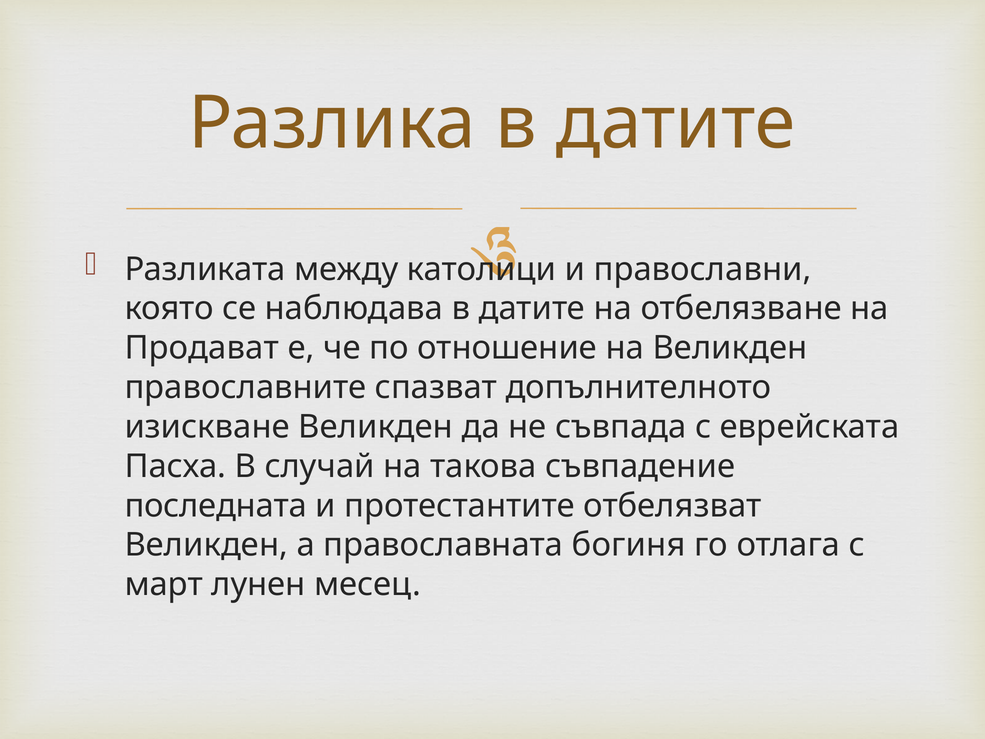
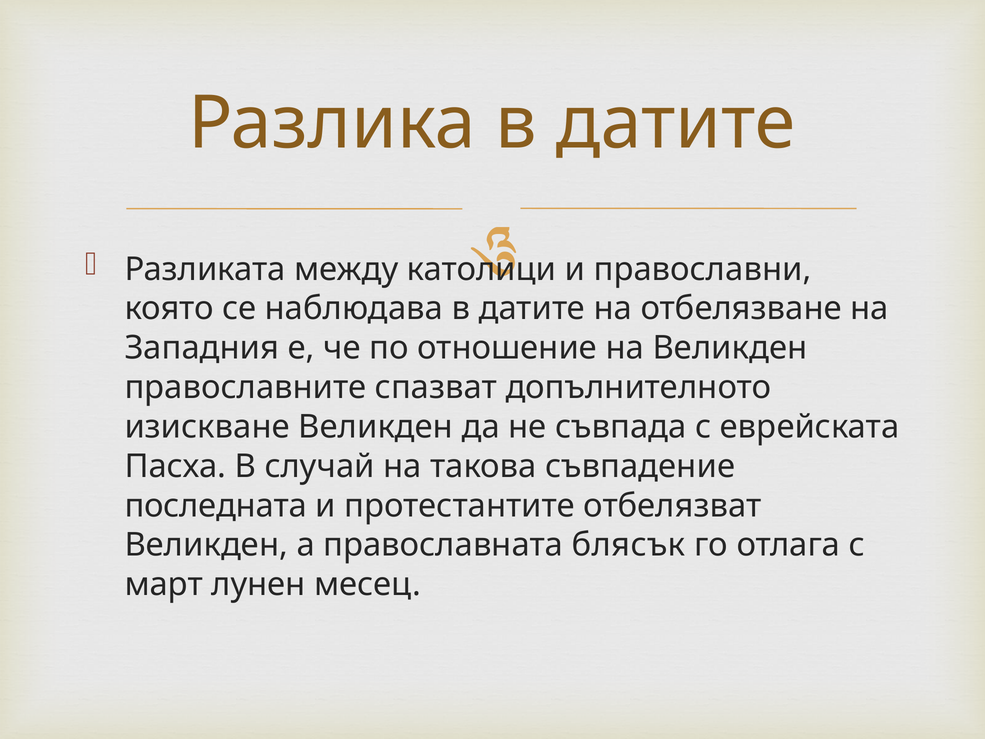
Продават: Продават -> Западния
богиня: богиня -> блясък
